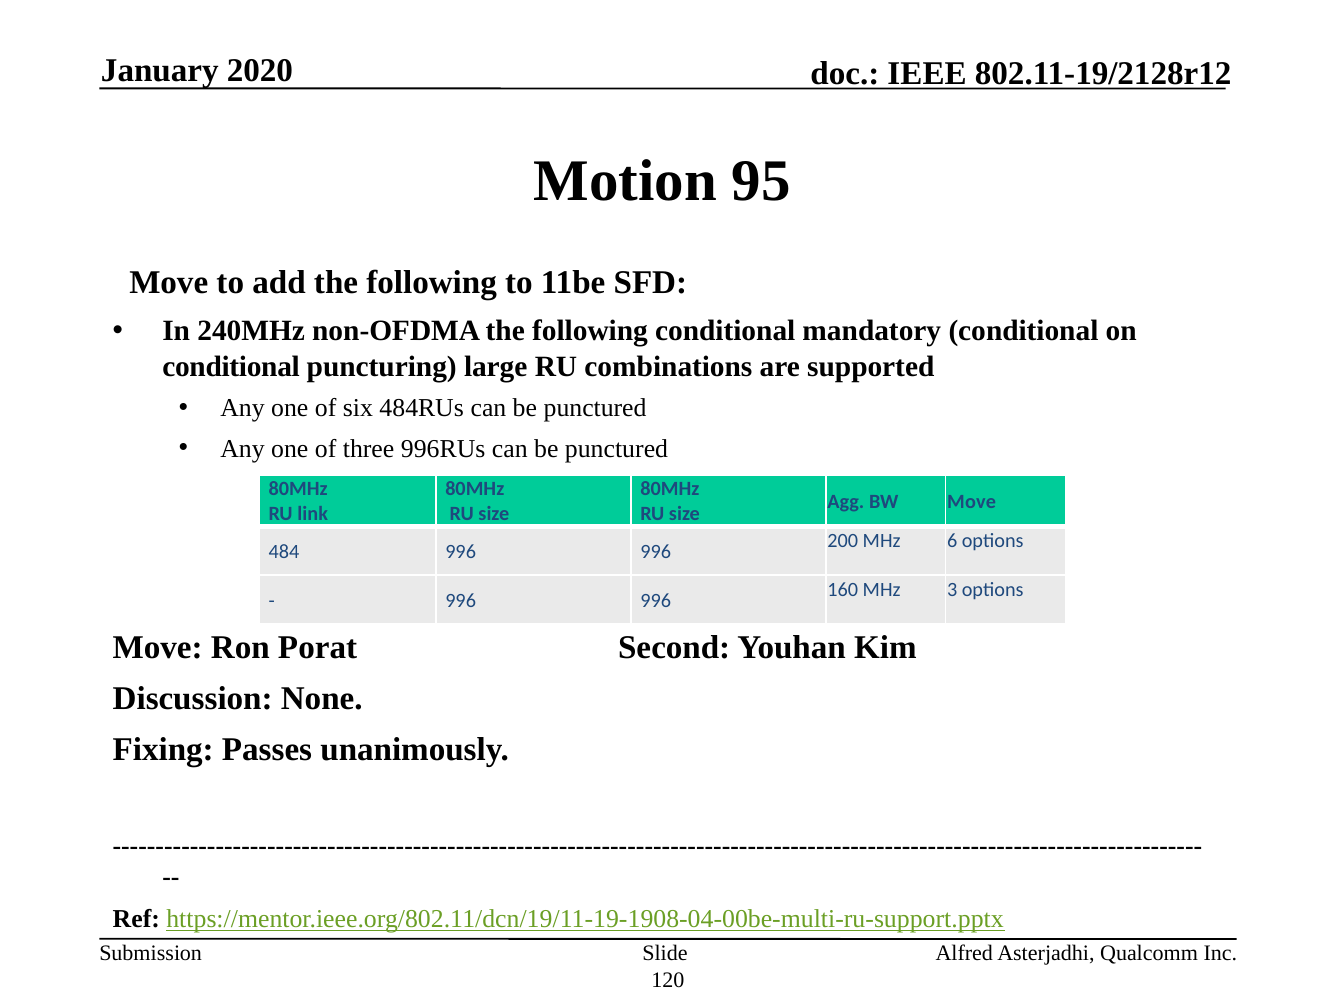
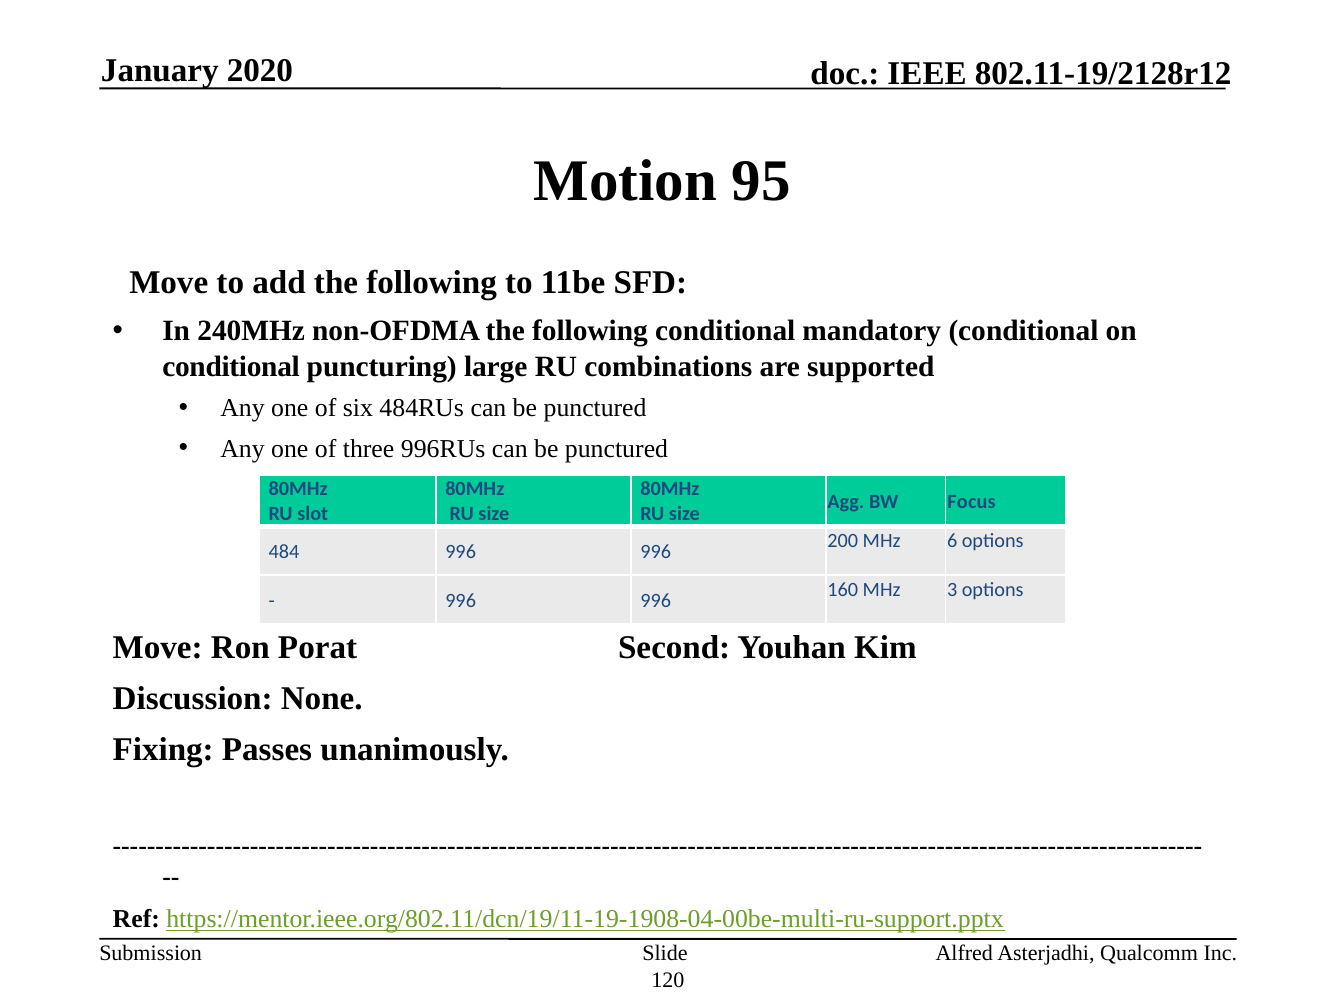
BW Move: Move -> Focus
link: link -> slot
